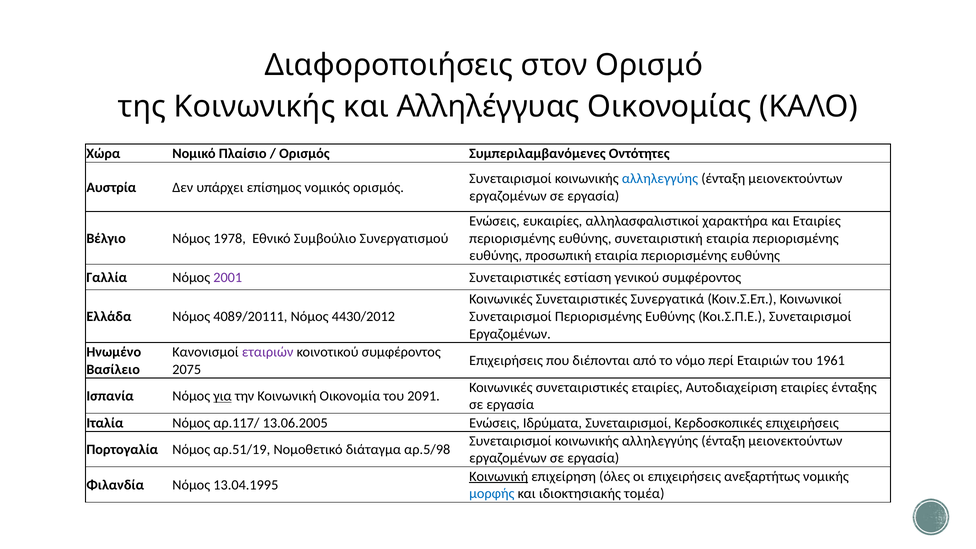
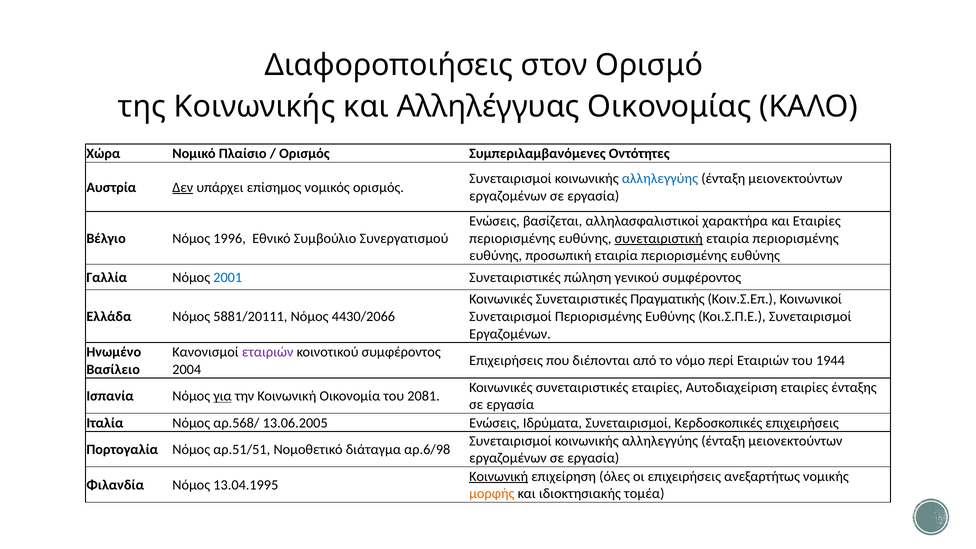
Δεν underline: none -> present
ευκαιρίες: ευκαιρίες -> βασίζεται
1978: 1978 -> 1996
συνεταιριστική underline: none -> present
2001 colour: purple -> blue
εστίαση: εστίαση -> πώληση
Συνεργατικά: Συνεργατικά -> Πραγματικής
4089/20111: 4089/20111 -> 5881/20111
4430/2012: 4430/2012 -> 4430/2066
1961: 1961 -> 1944
2075: 2075 -> 2004
2091: 2091 -> 2081
αρ.117/: αρ.117/ -> αρ.568/
αρ.51/19: αρ.51/19 -> αρ.51/51
αρ.5/98: αρ.5/98 -> αρ.6/98
μορφής colour: blue -> orange
